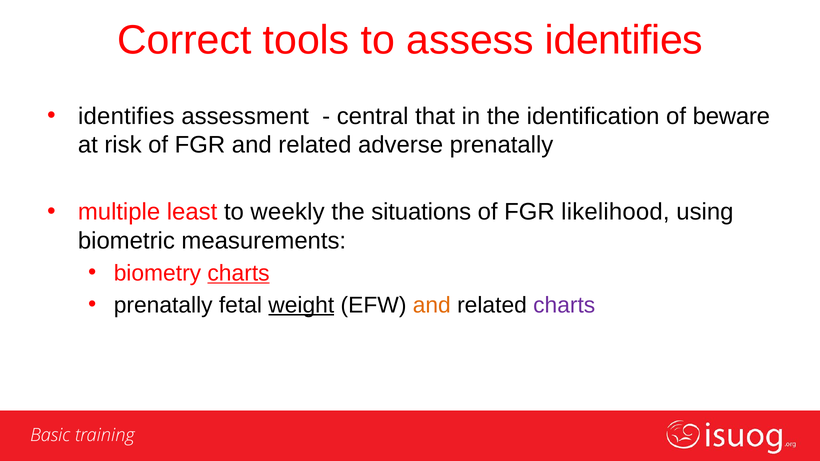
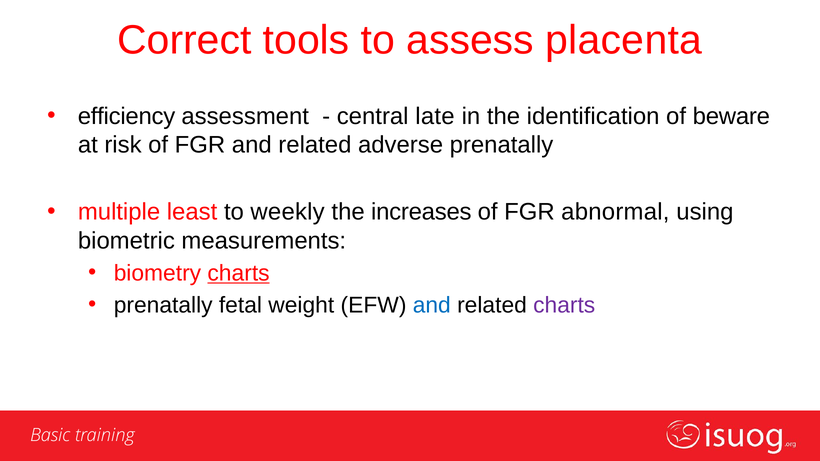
assess identifies: identifies -> placenta
identifies at (126, 116): identifies -> efficiency
that: that -> late
situations: situations -> increases
likelihood: likelihood -> abnormal
weight underline: present -> none
and at (432, 305) colour: orange -> blue
